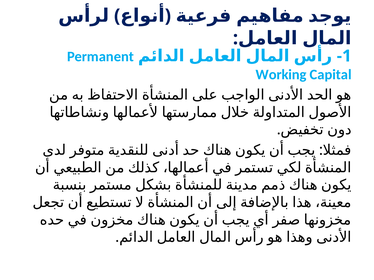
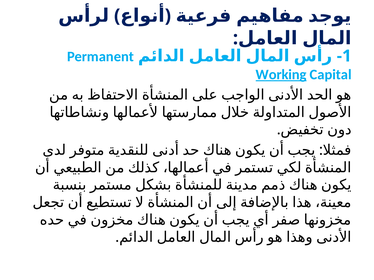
Working underline: none -> present
